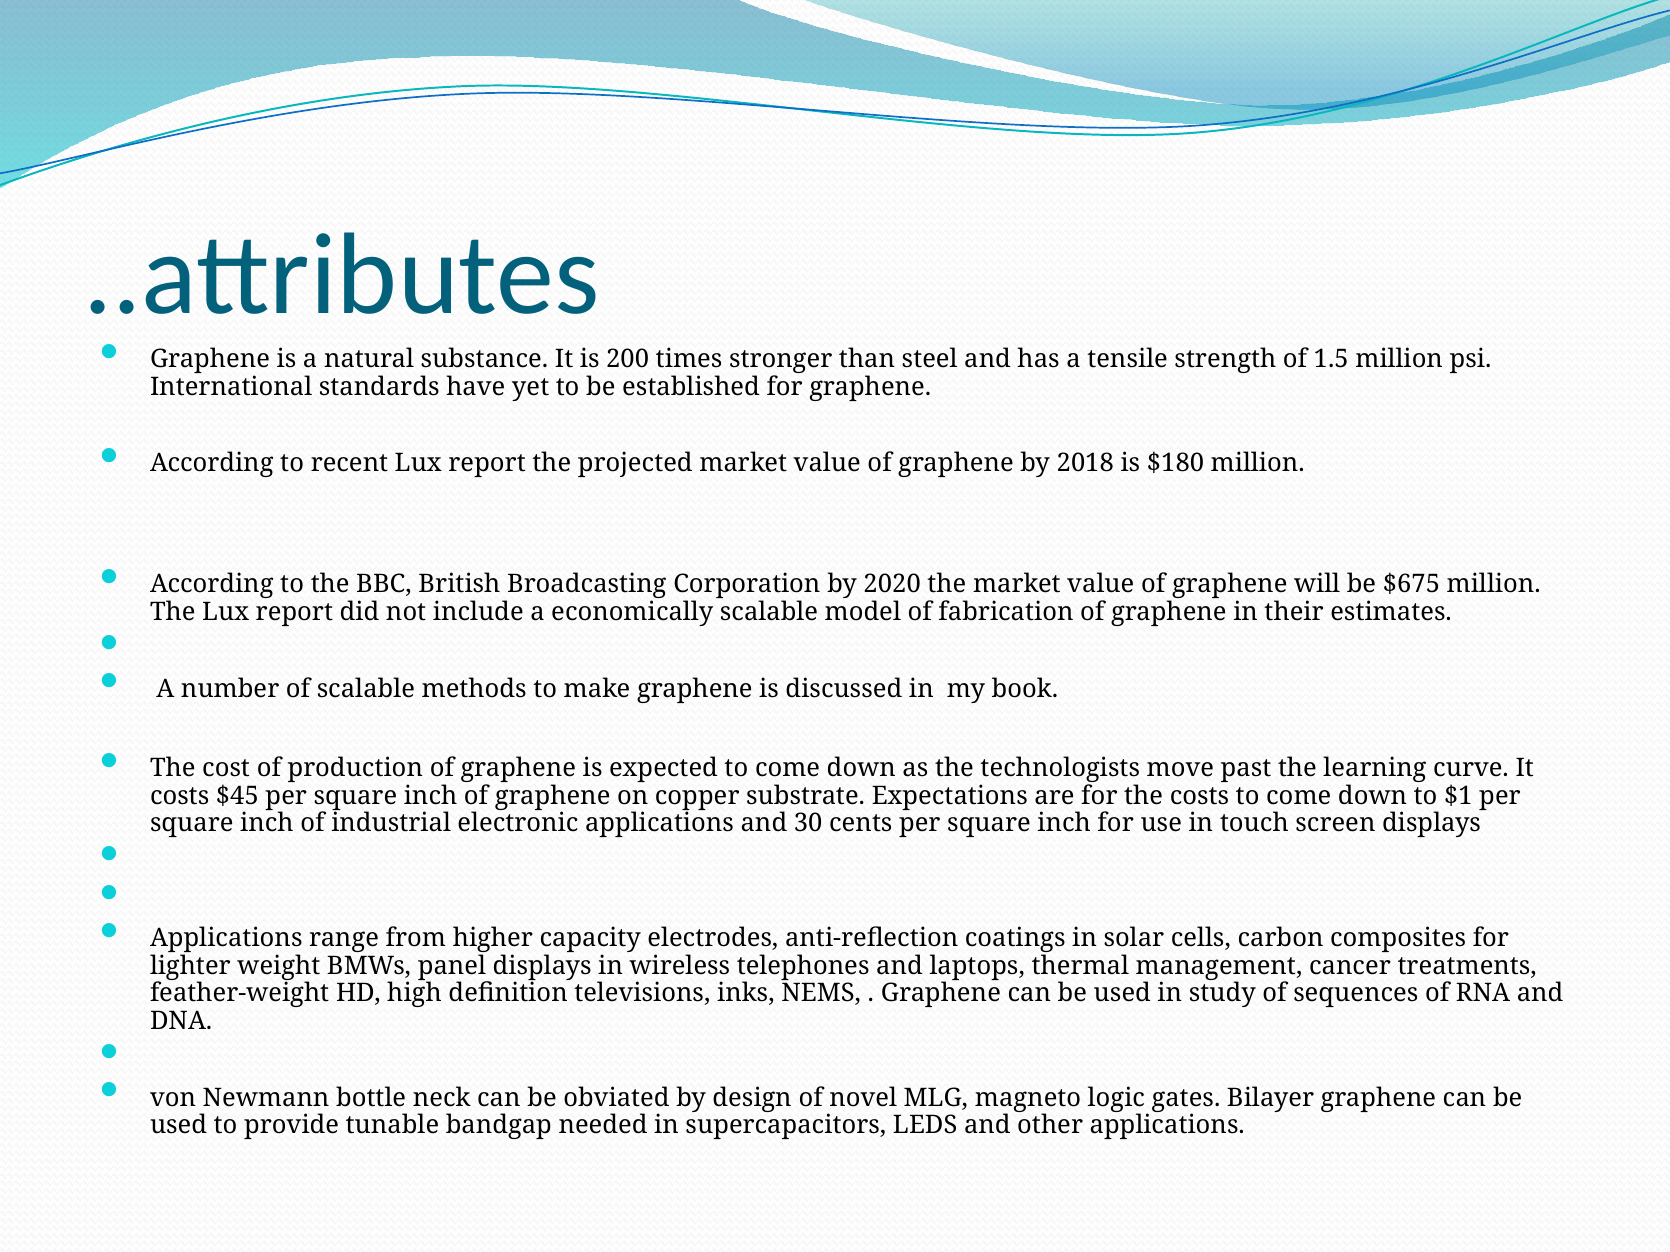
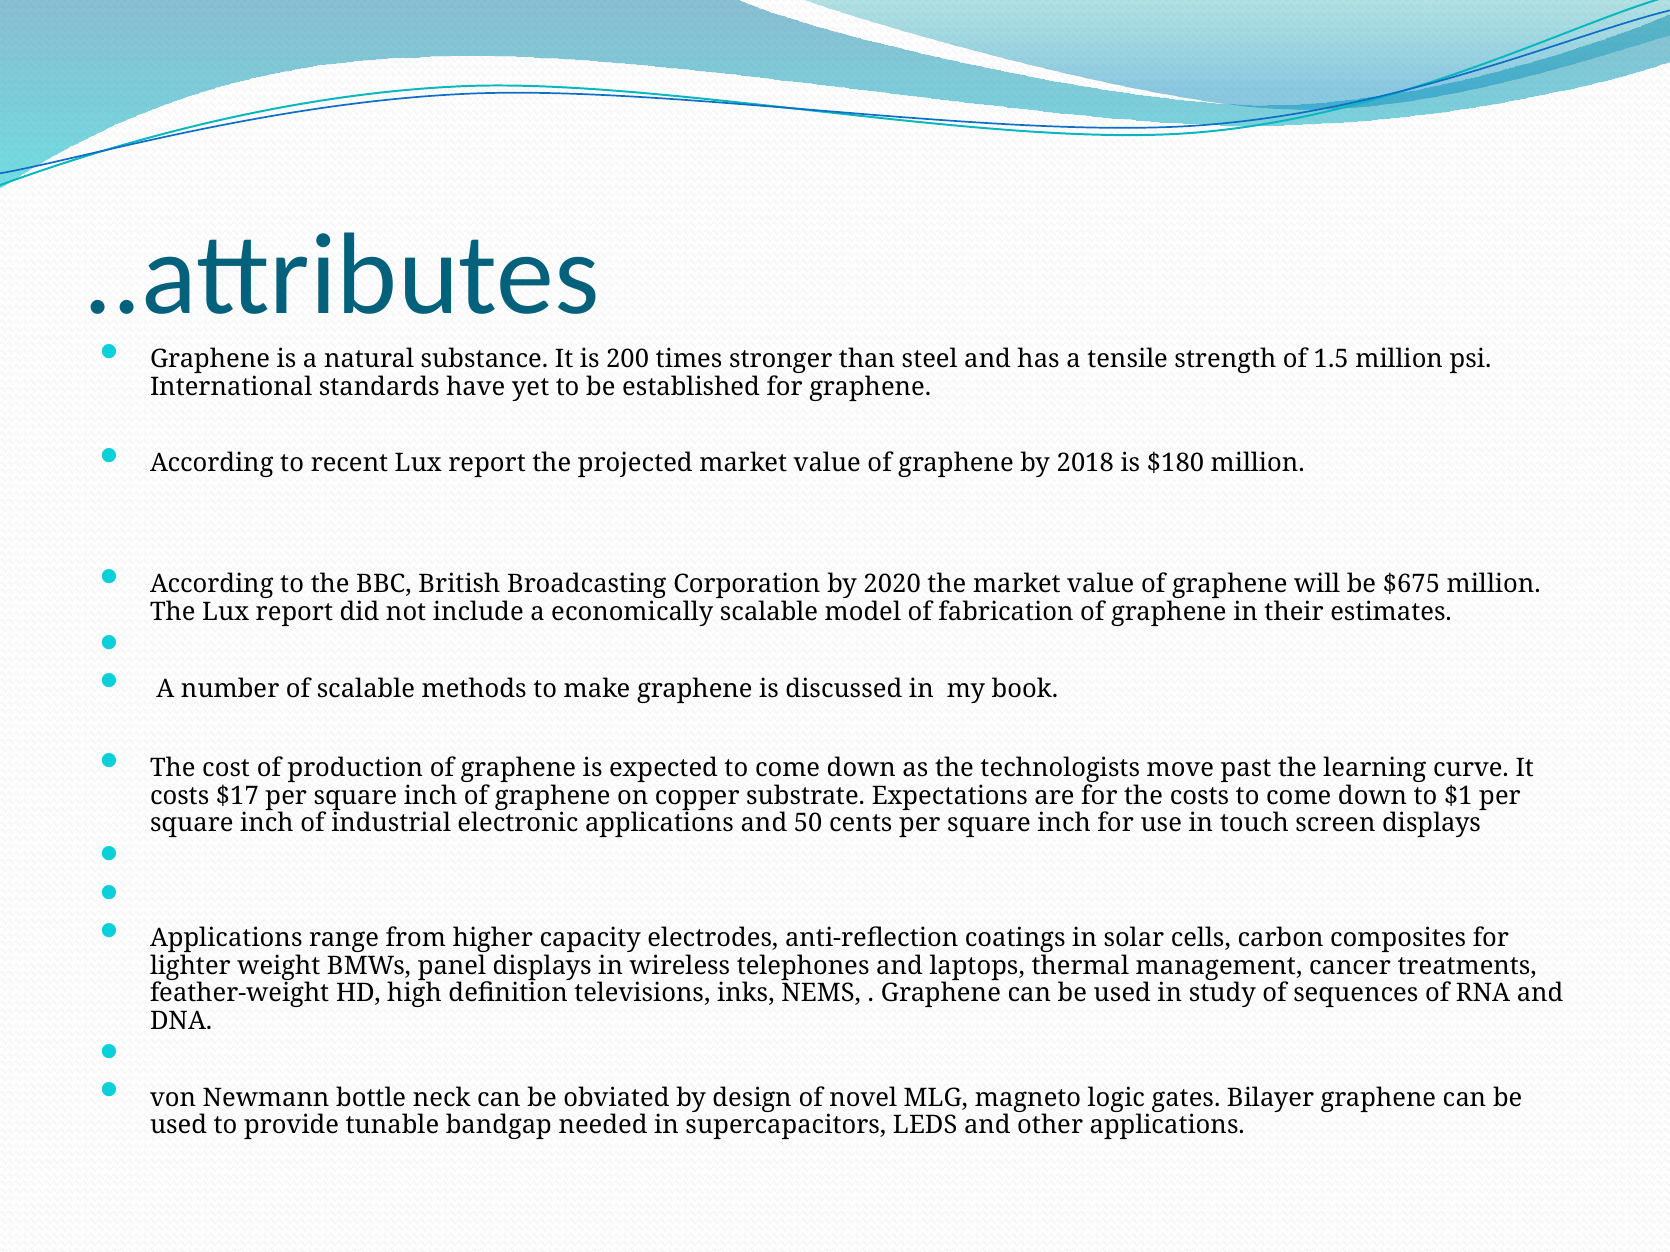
$45: $45 -> $17
30: 30 -> 50
